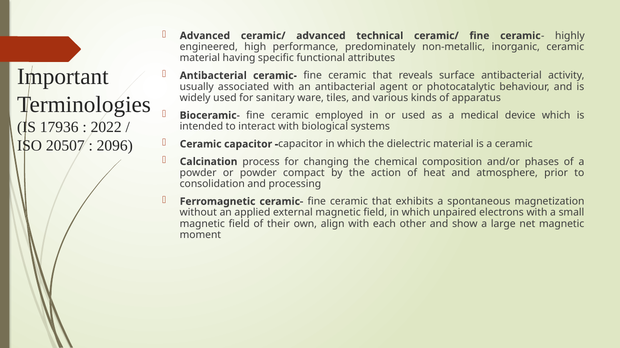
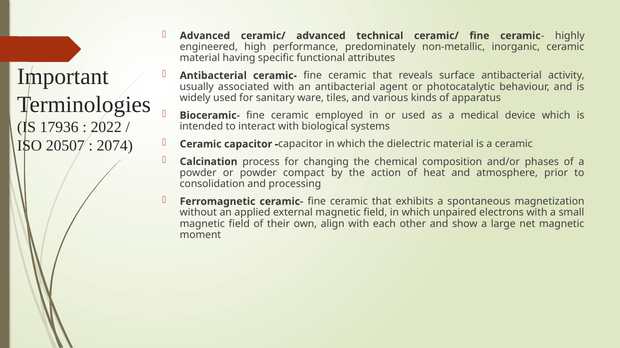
2096: 2096 -> 2074
